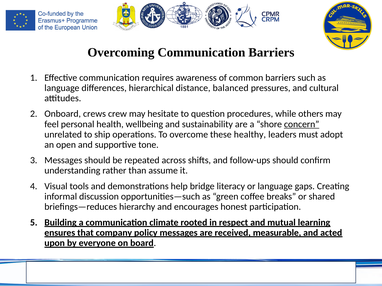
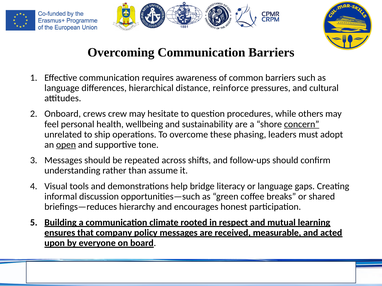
balanced: balanced -> reinforce
healthy: healthy -> phasing
open underline: none -> present
